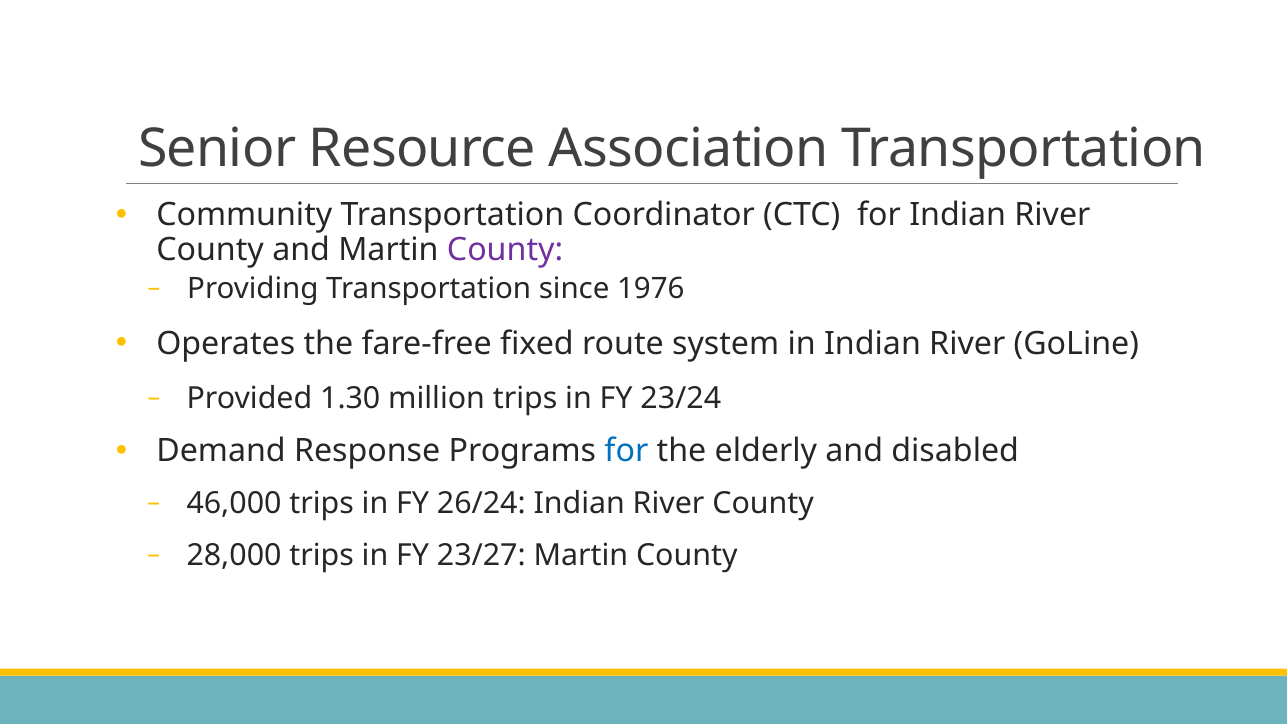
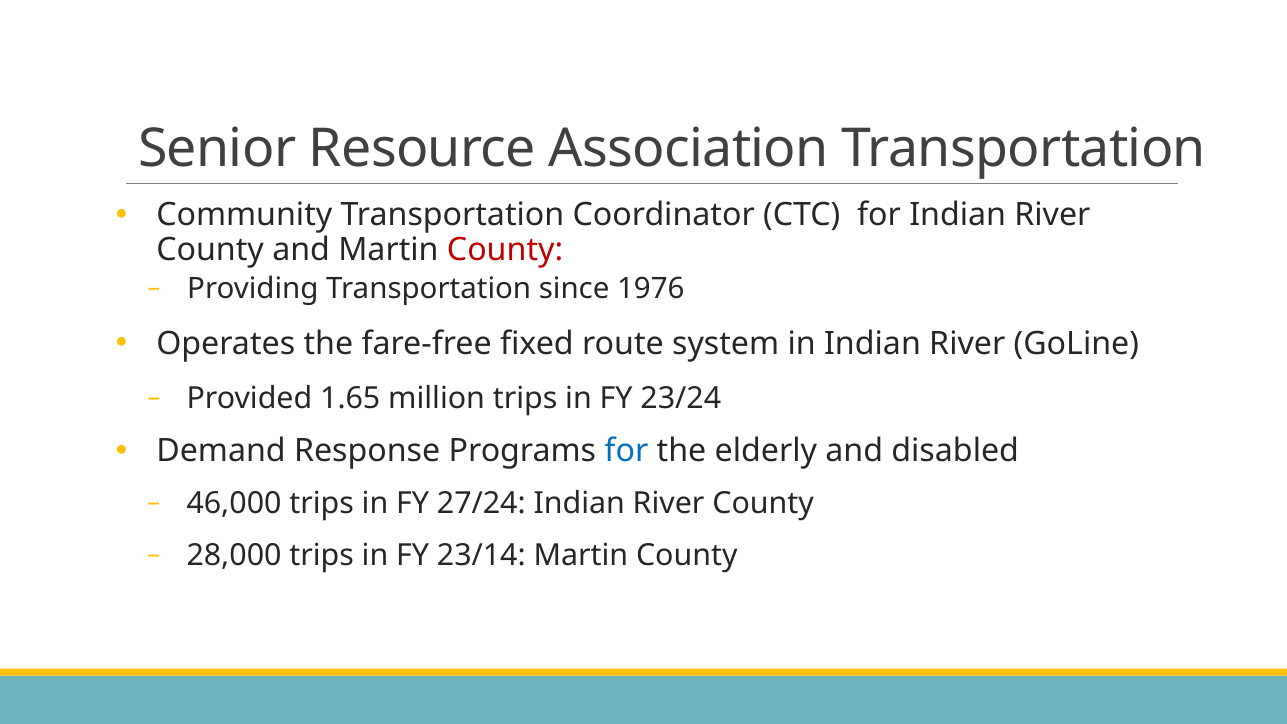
County at (505, 250) colour: purple -> red
1.30: 1.30 -> 1.65
26/24: 26/24 -> 27/24
23/27: 23/27 -> 23/14
